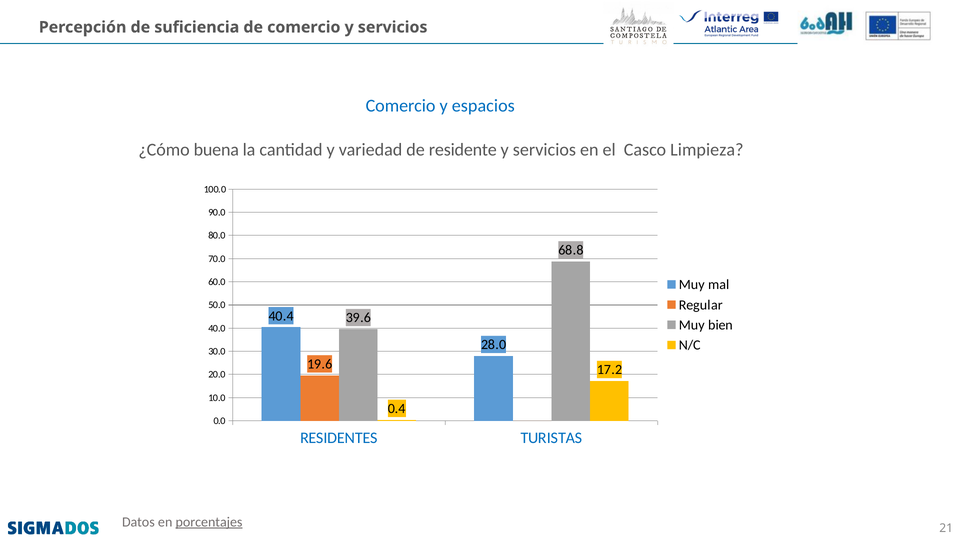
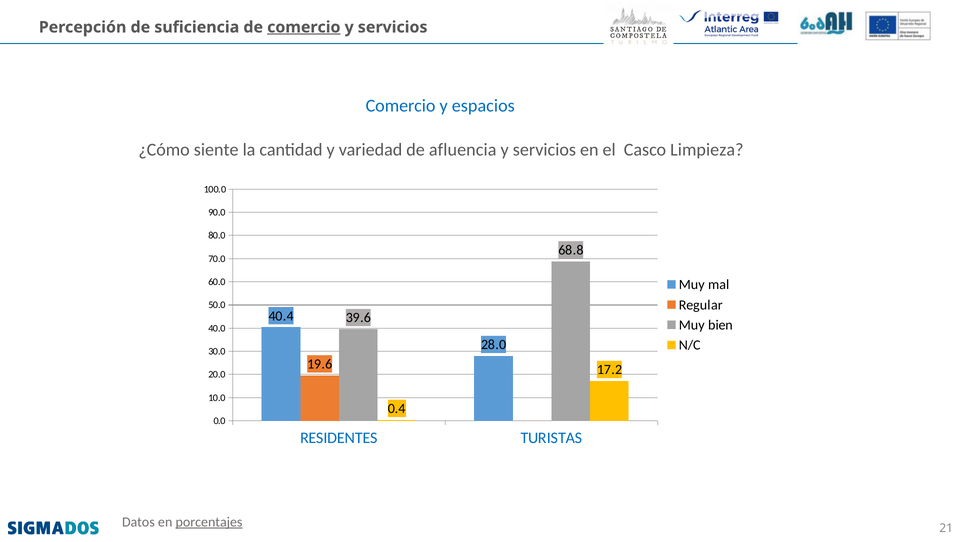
comercio at (304, 27) underline: none -> present
buena: buena -> siente
residente: residente -> afluencia
